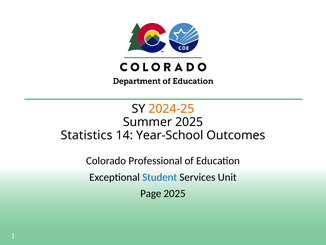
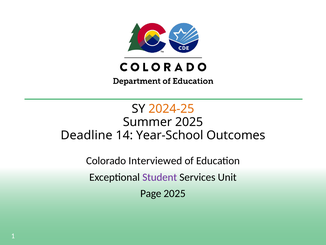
Statistics: Statistics -> Deadline
Professional: Professional -> Interviewed
Student colour: blue -> purple
